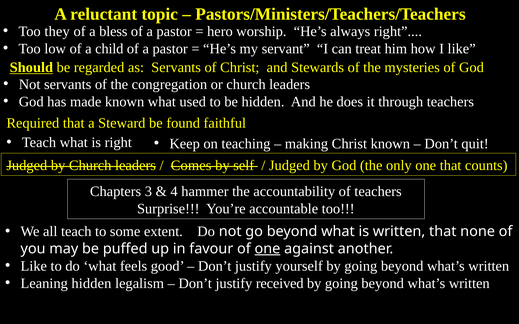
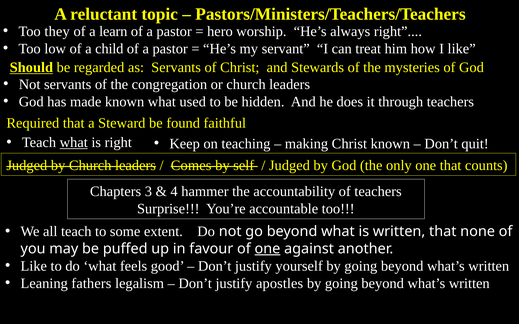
bless: bless -> learn
what at (74, 143) underline: none -> present
Leaning hidden: hidden -> fathers
received: received -> apostles
